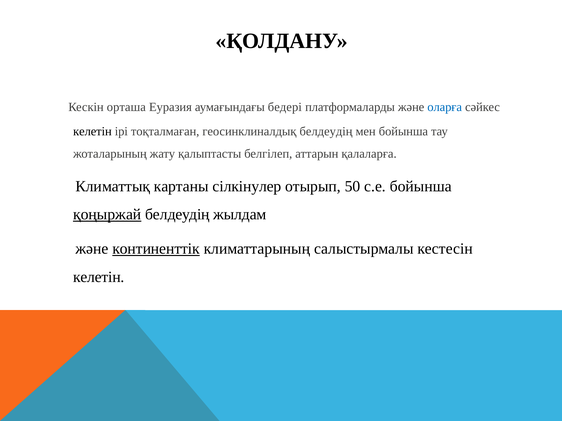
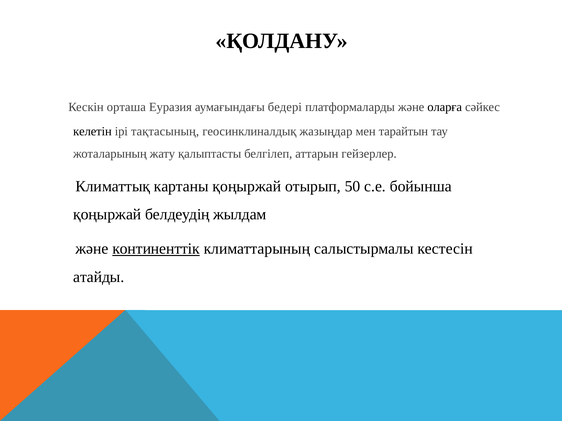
оларға colour: blue -> black
тоқталмаған: тоқталмаған -> тақтасының
геосинклиналдық белдеудің: белдеудің -> жазыңдар
мен бойынша: бойынша -> тарайтын
қалаларға: қалаларға -> гейзерлер
картаны сілкінулер: сілкінулер -> қоңыржай
қоңыржай at (107, 215) underline: present -> none
келетін at (99, 277): келетін -> атайды
